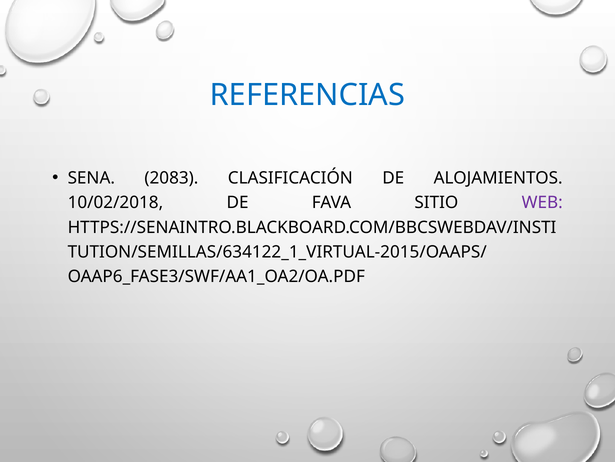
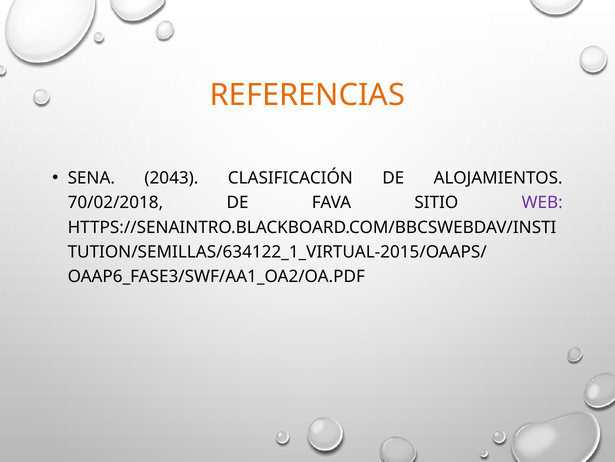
REFERENCIAS colour: blue -> orange
2083: 2083 -> 2043
10/02/2018: 10/02/2018 -> 70/02/2018
